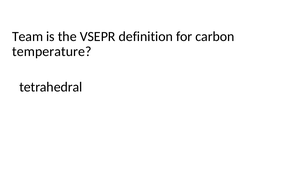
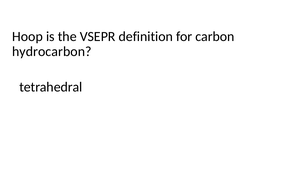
Team: Team -> Hoop
temperature: temperature -> hydrocarbon
